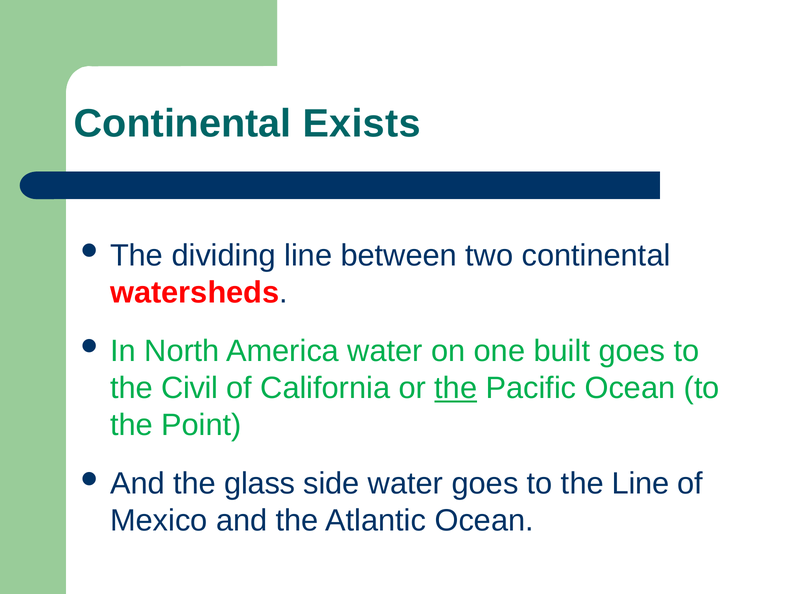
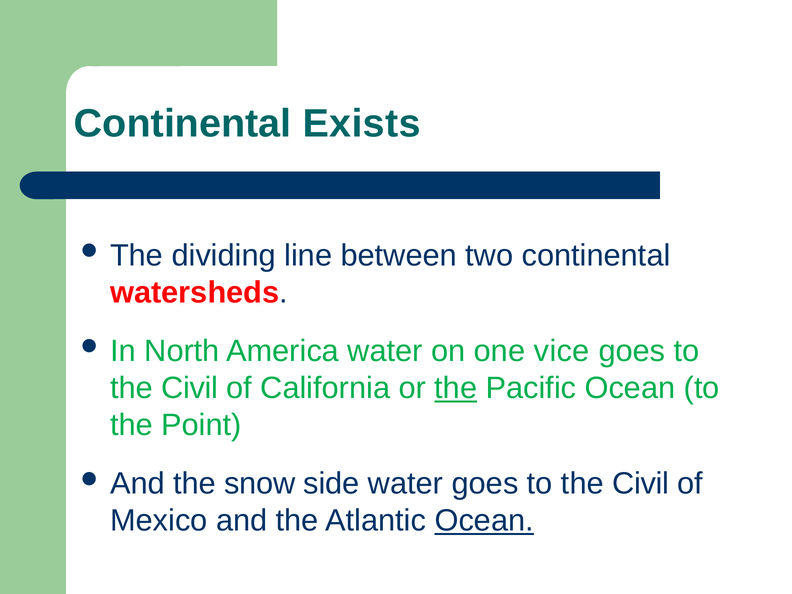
built: built -> vice
glass: glass -> snow
Line at (641, 484): Line -> Civil
Ocean at (484, 521) underline: none -> present
